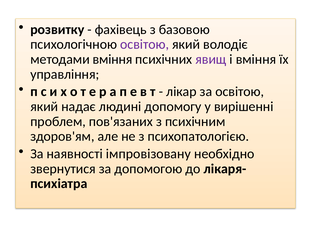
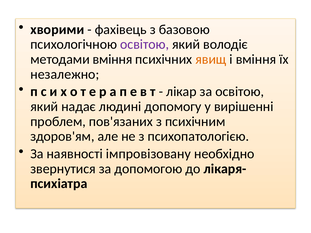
розвитку: розвитку -> хворими
явищ colour: purple -> orange
управління: управління -> незалежно
